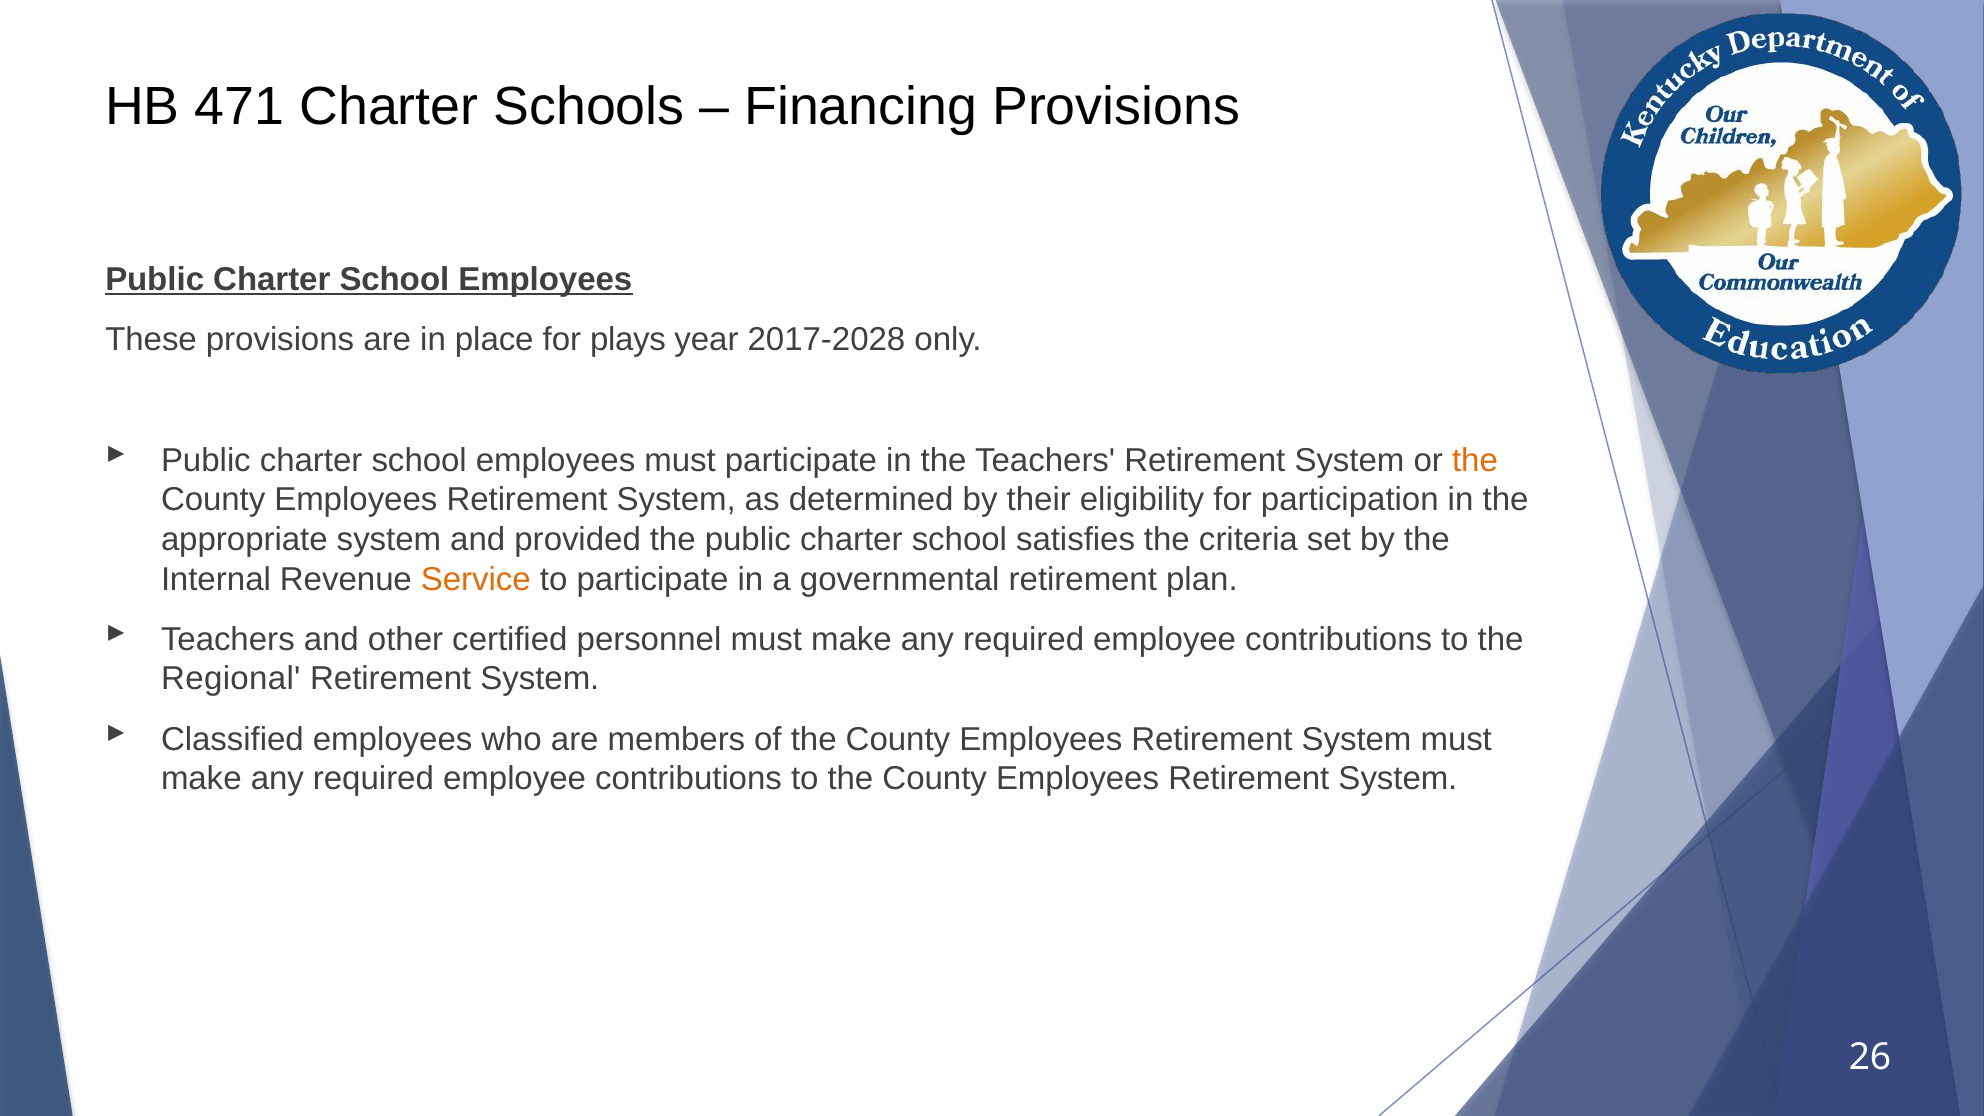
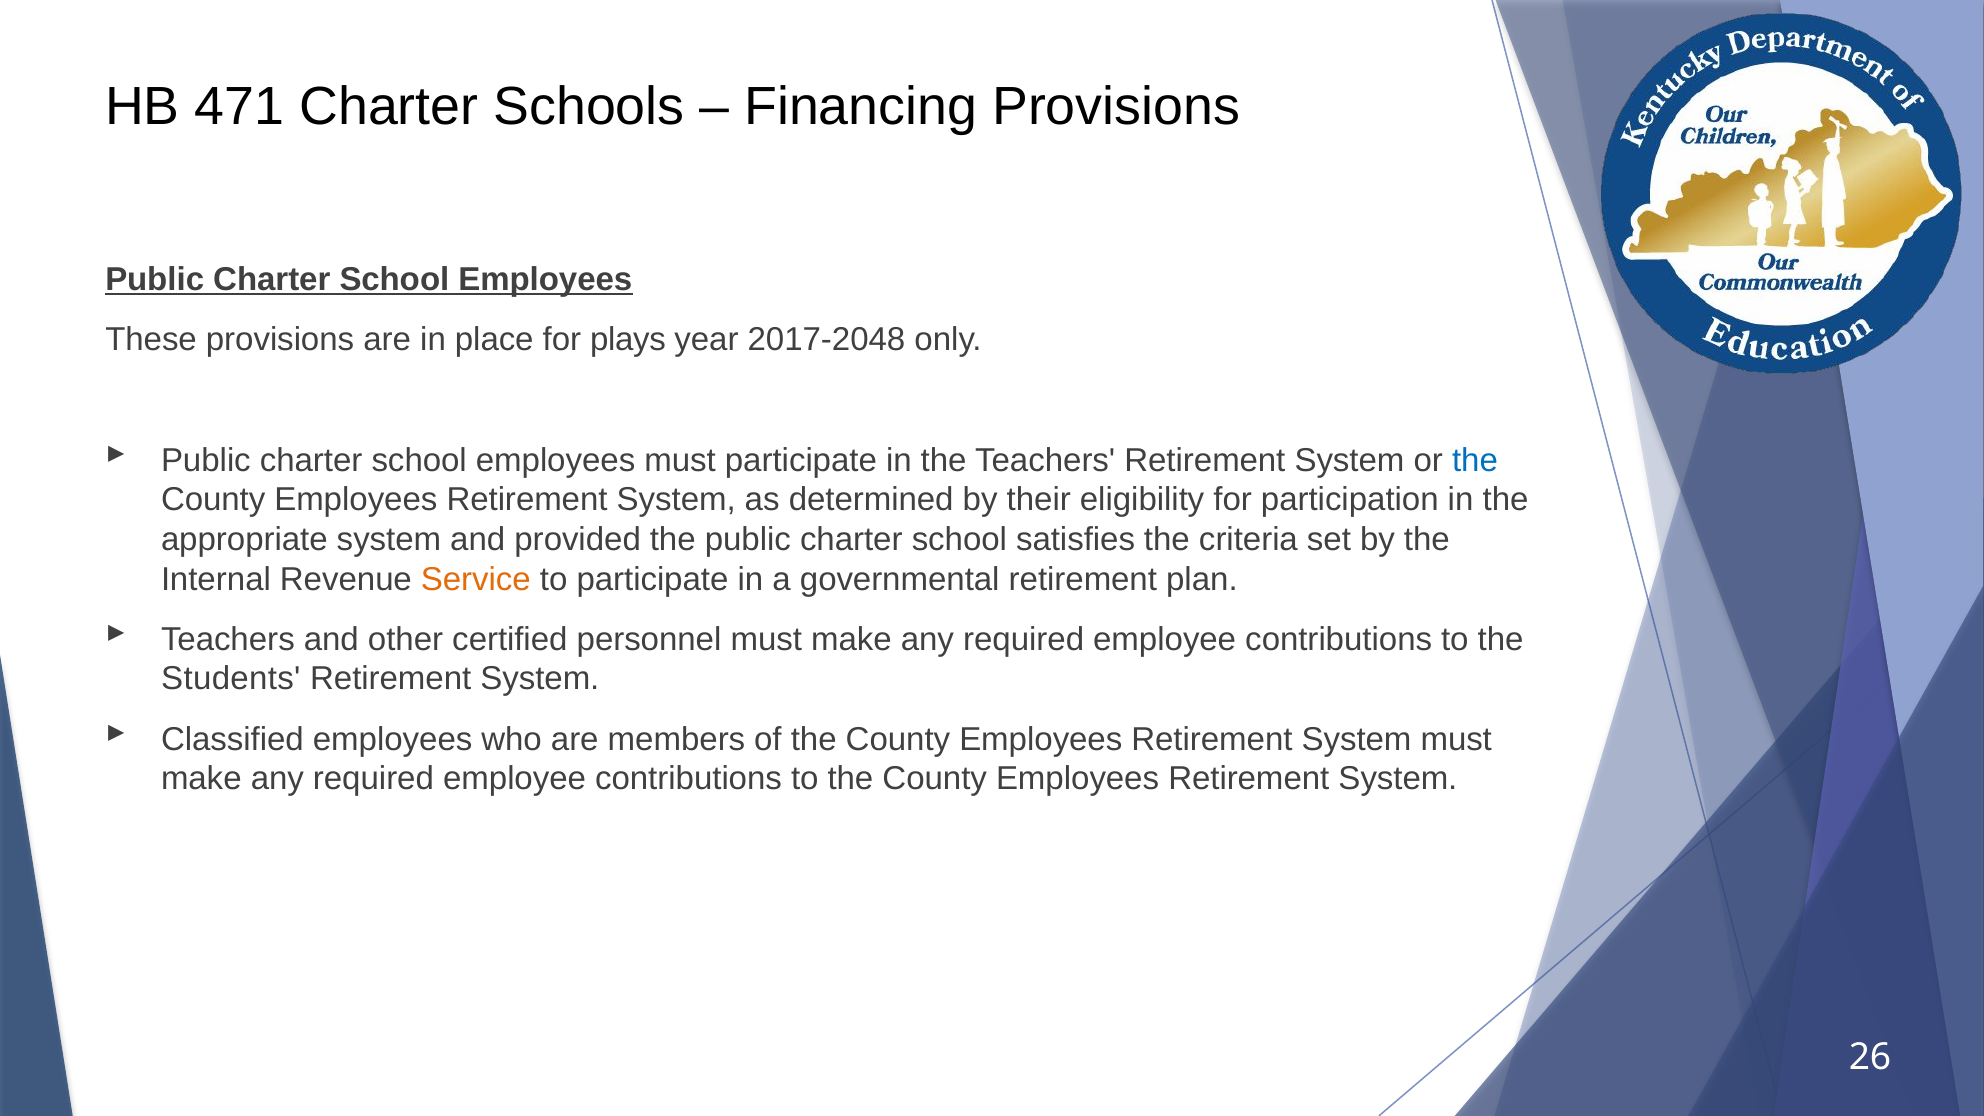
2017-2028: 2017-2028 -> 2017-2048
the at (1475, 460) colour: orange -> blue
Regional: Regional -> Students
